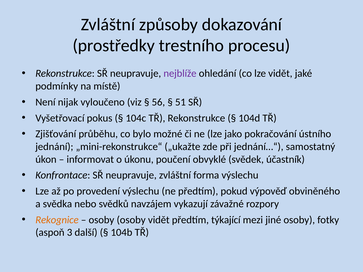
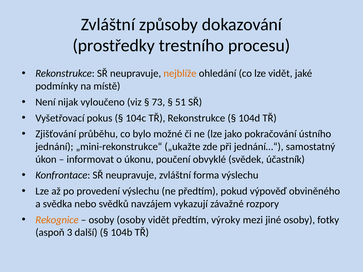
nejblíže colour: purple -> orange
56: 56 -> 73
týkající: týkající -> výroky
